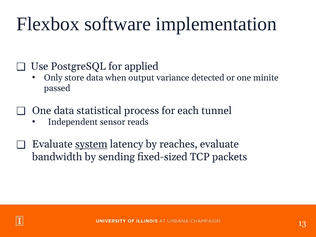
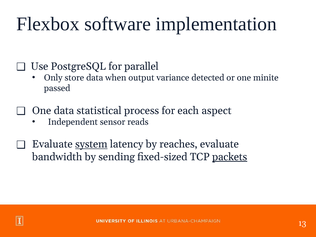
applied: applied -> parallel
tunnel: tunnel -> aspect
packets underline: none -> present
